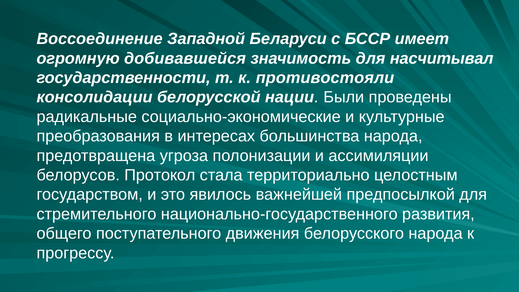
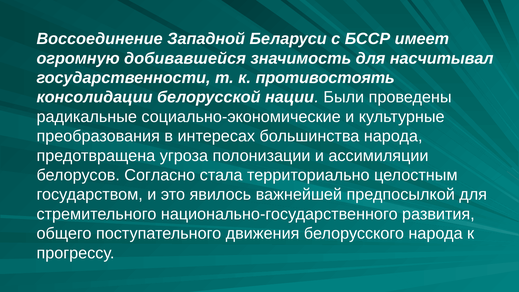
противостояли: противостояли -> противостоять
Протокол: Протокол -> Согласно
